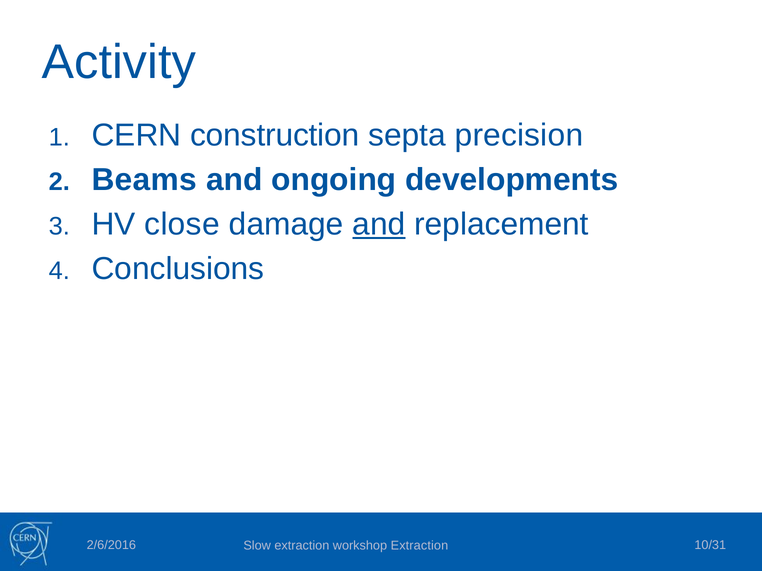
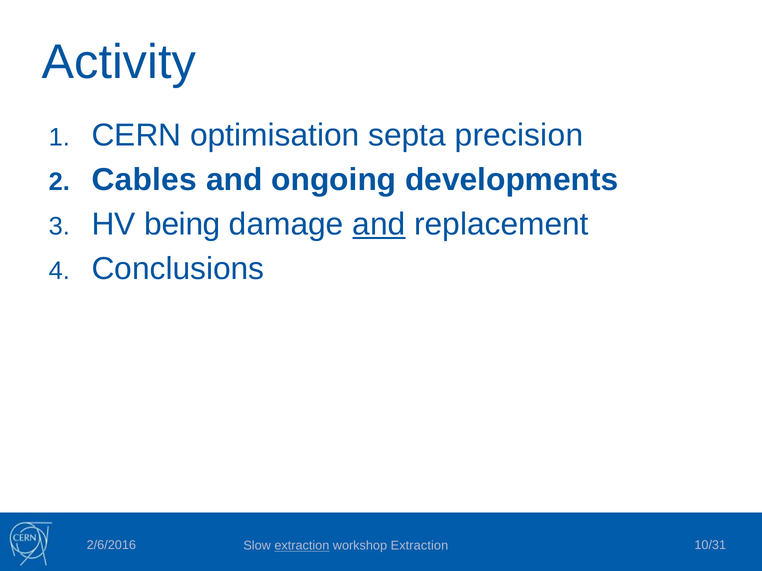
construction: construction -> optimisation
Beams: Beams -> Cables
close: close -> being
extraction at (302, 546) underline: none -> present
